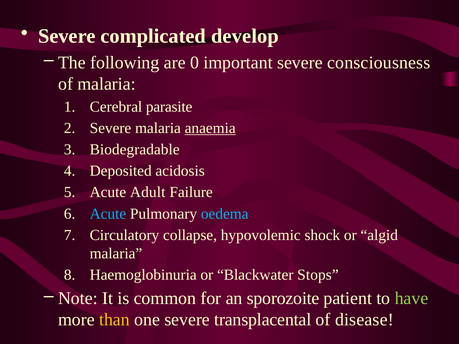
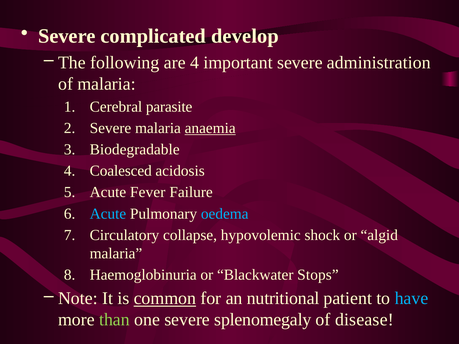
are 0: 0 -> 4
consciousness: consciousness -> administration
Deposited: Deposited -> Coalesced
Adult: Adult -> Fever
common underline: none -> present
sporozoite: sporozoite -> nutritional
have colour: light green -> light blue
than colour: yellow -> light green
transplacental: transplacental -> splenomegaly
